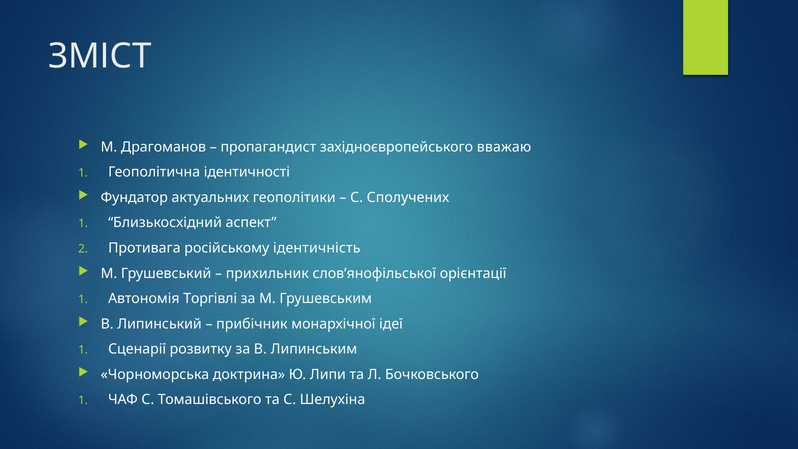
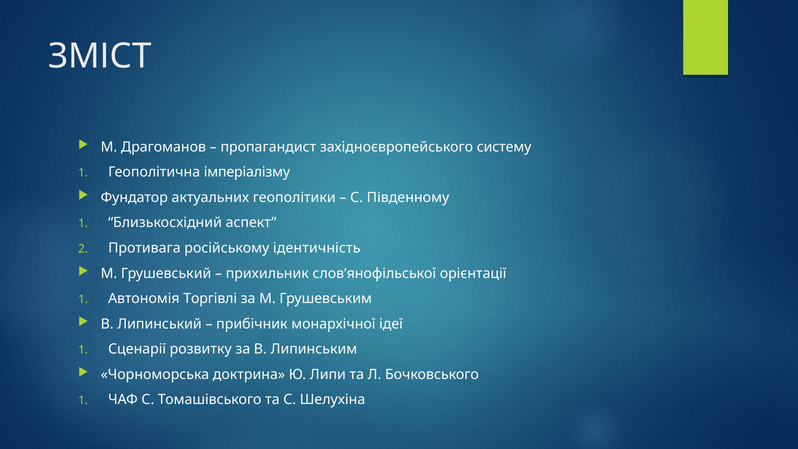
вважаю: вважаю -> систему
ідентичності: ідентичності -> імперіалізму
Сполучених: Сполучених -> Південному
